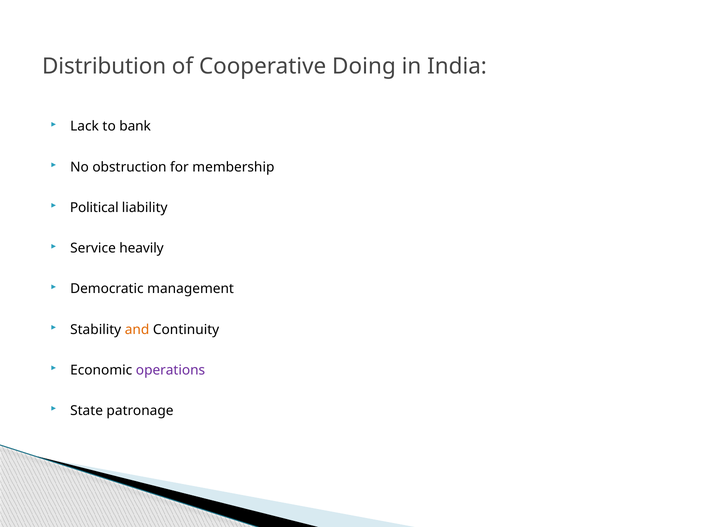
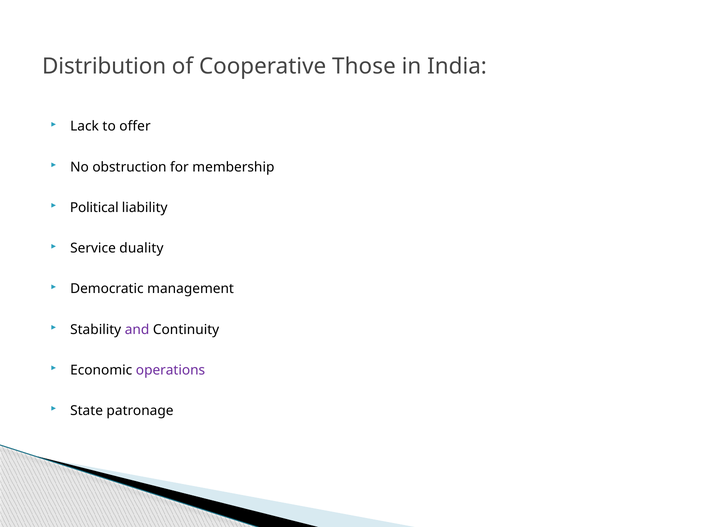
Doing: Doing -> Those
bank: bank -> offer
heavily: heavily -> duality
and colour: orange -> purple
